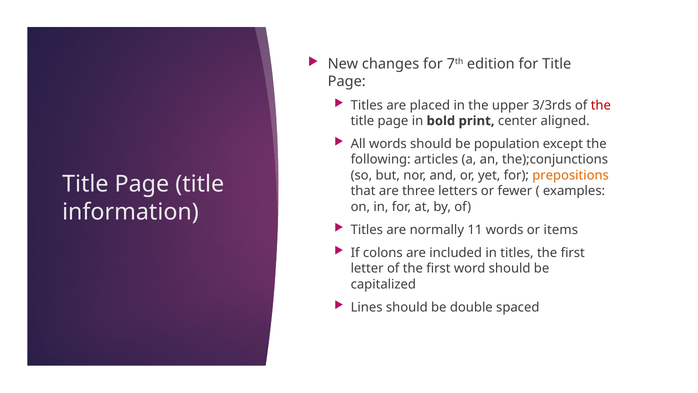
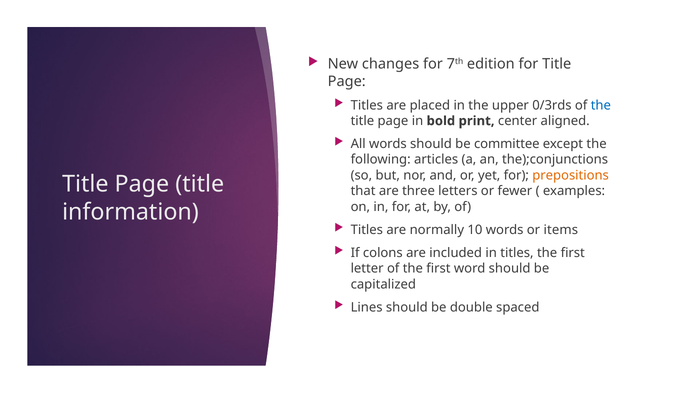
3/3rds: 3/3rds -> 0/3rds
the at (601, 105) colour: red -> blue
population: population -> committee
11: 11 -> 10
